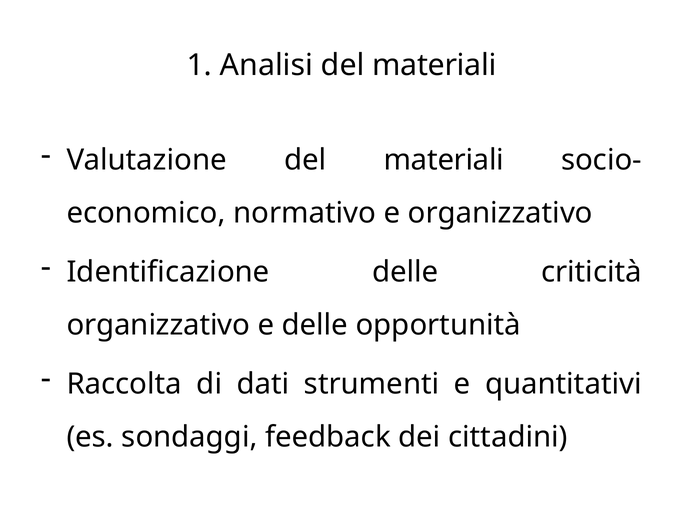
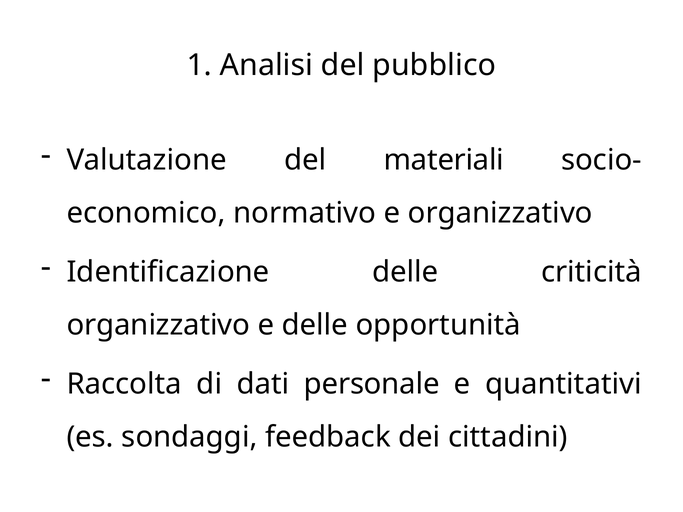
Analisi del materiali: materiali -> pubblico
strumenti: strumenti -> personale
